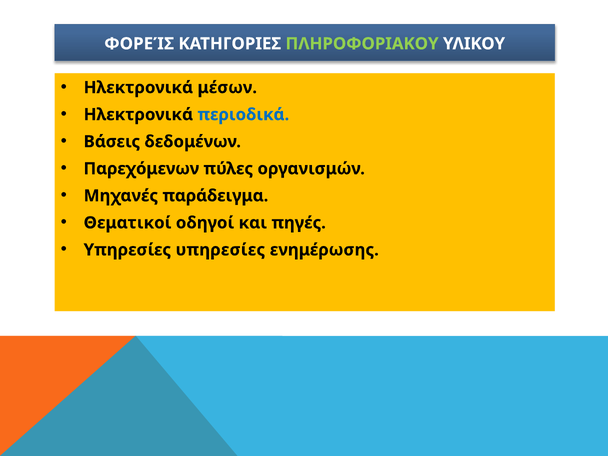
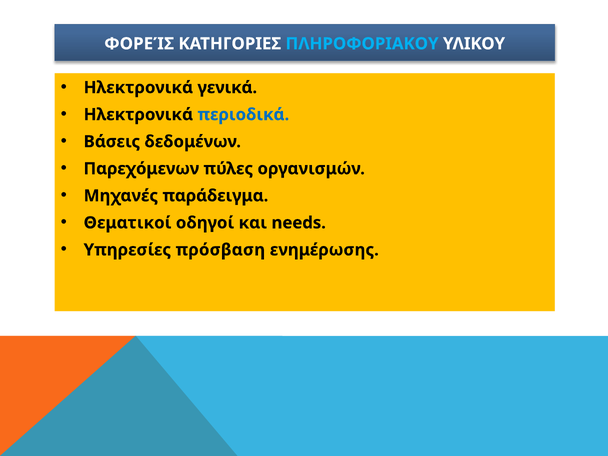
ΠΛΗΡΟΦΟΡΙΑΚΟΥ colour: light green -> light blue
μέσων: μέσων -> γενικά
πηγές: πηγές -> needs
Υπηρεσίες υπηρεσίες: υπηρεσίες -> πρόσβαση
